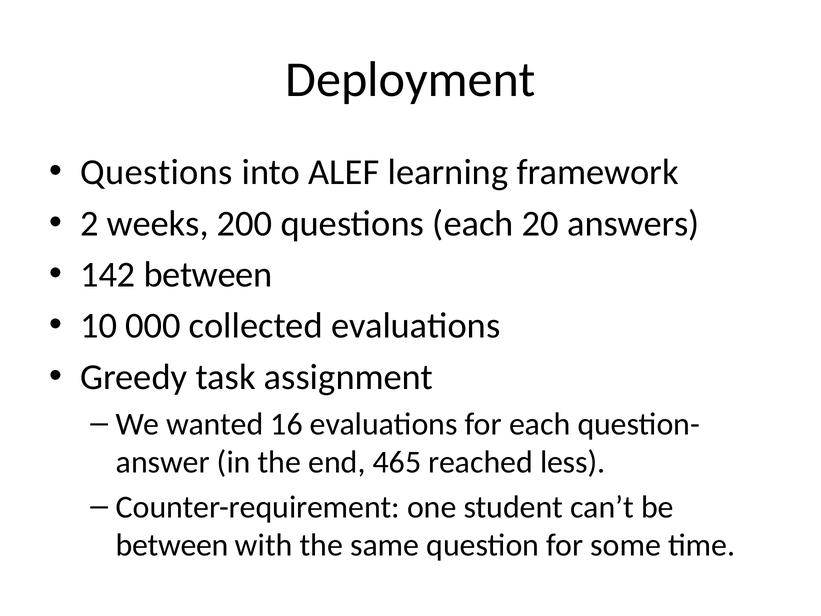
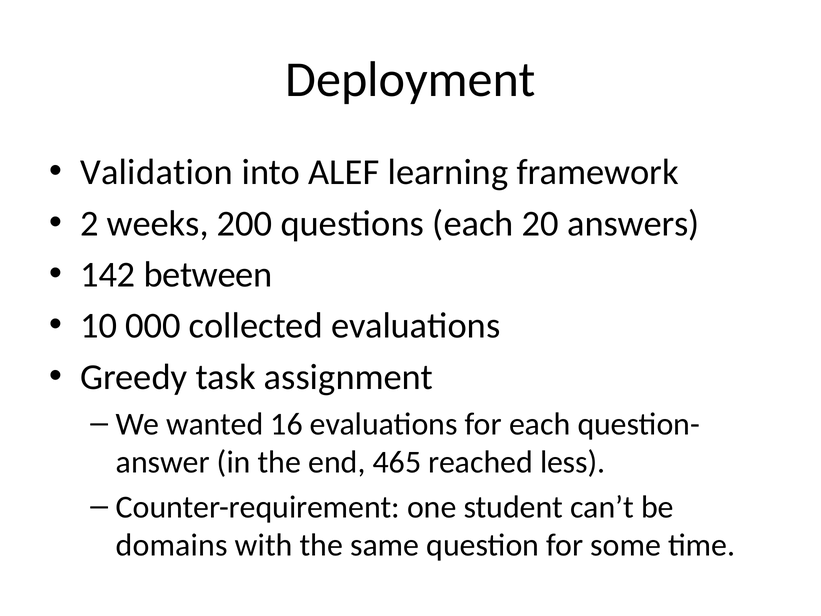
Questions at (157, 172): Questions -> Validation
between at (172, 545): between -> domains
